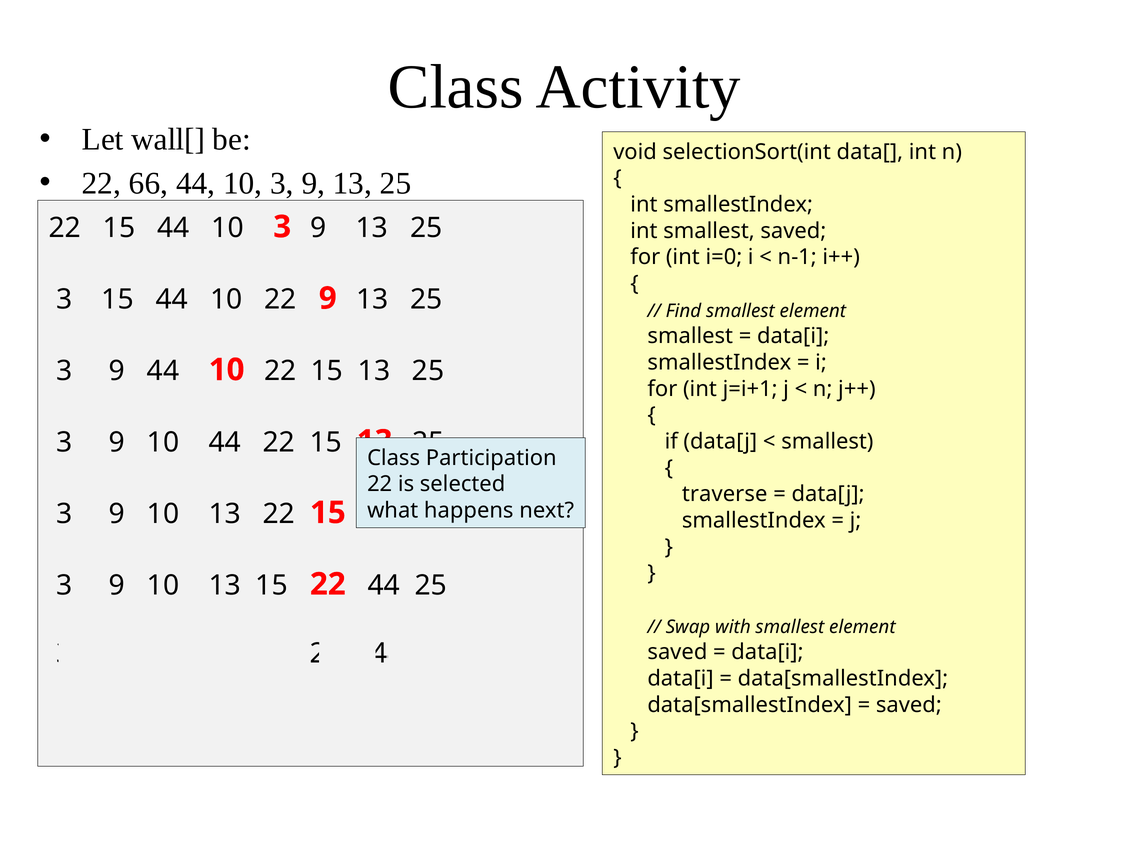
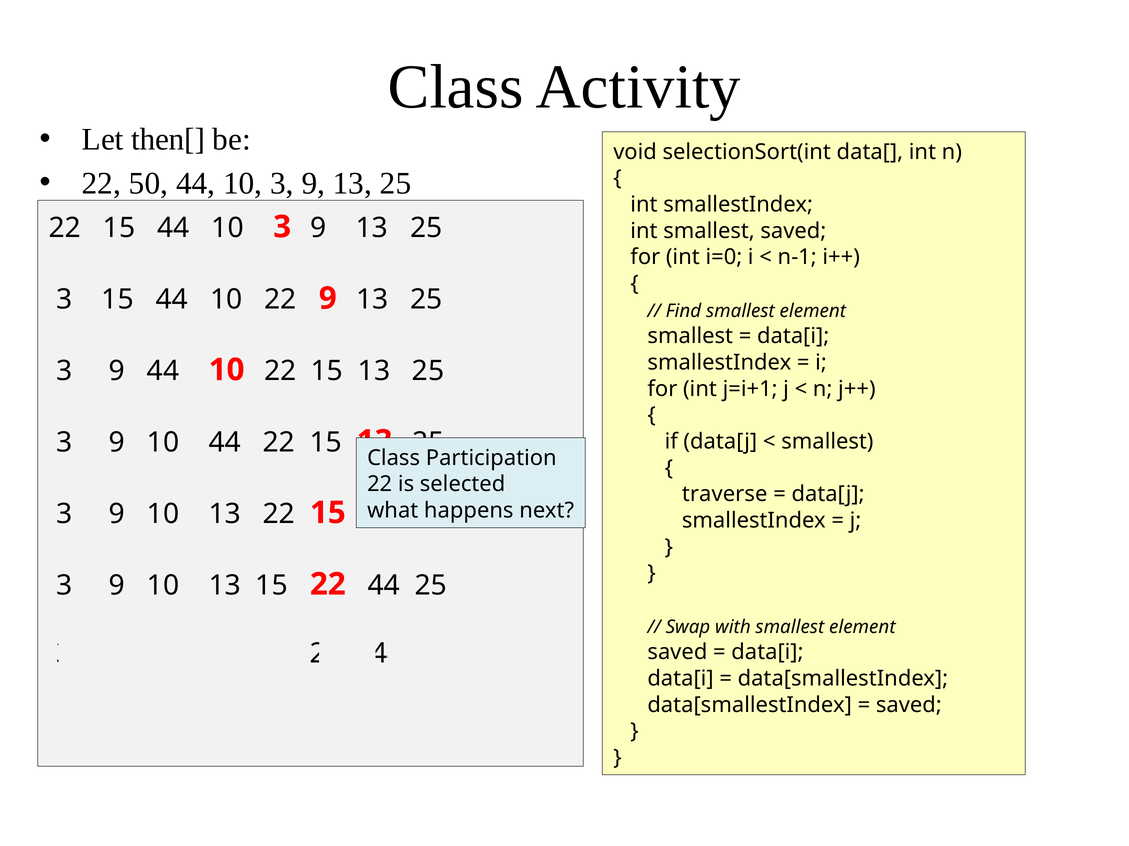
wall[: wall[ -> then[
66: 66 -> 50
